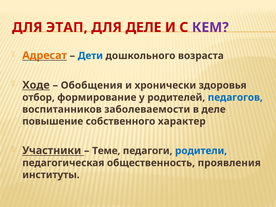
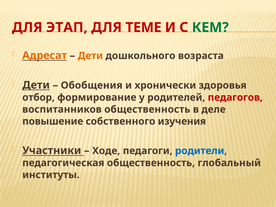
ДЛЯ ДЕЛЕ: ДЕЛЕ -> ТЕМЕ
КЕМ colour: purple -> green
Дети at (90, 56) colour: blue -> orange
Ходе at (36, 85): Ходе -> Дети
педагогов colour: blue -> red
воспитанников заболеваемости: заболеваемости -> общественность
характер: характер -> изучения
Теме: Теме -> Ходе
проявления: проявления -> глобальный
